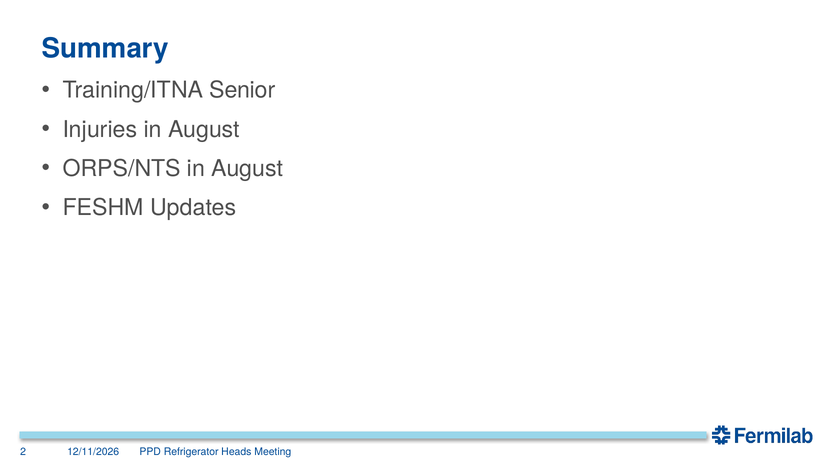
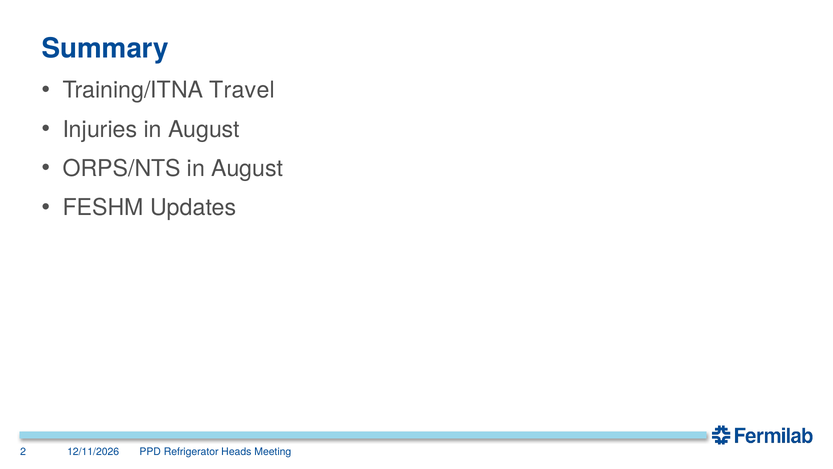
Senior: Senior -> Travel
